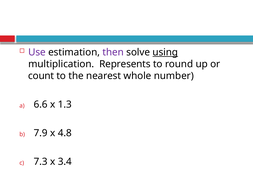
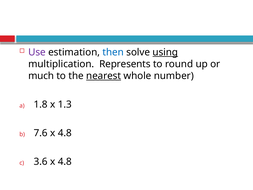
then colour: purple -> blue
count: count -> much
nearest underline: none -> present
6.6: 6.6 -> 1.8
7.9: 7.9 -> 7.6
7.3: 7.3 -> 3.6
3.4 at (65, 161): 3.4 -> 4.8
